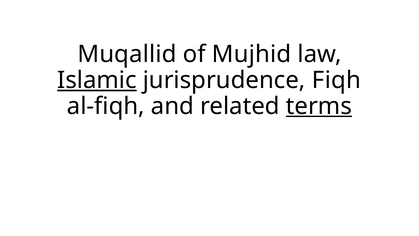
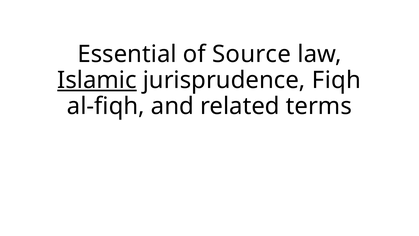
Muqallid: Muqallid -> Essential
Mujhid: Mujhid -> Source
terms underline: present -> none
